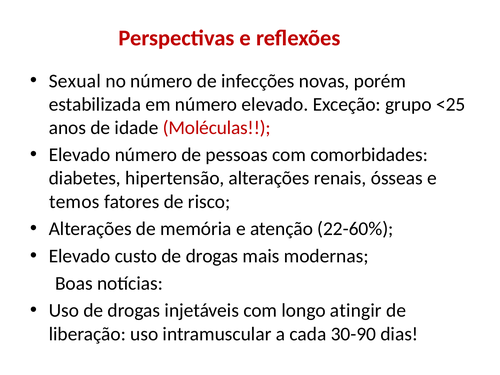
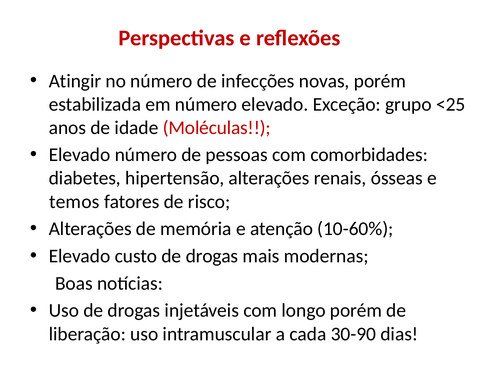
Sexual: Sexual -> Atingir
22-60%: 22-60% -> 10-60%
longo atingir: atingir -> porém
